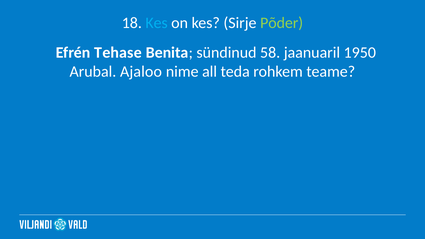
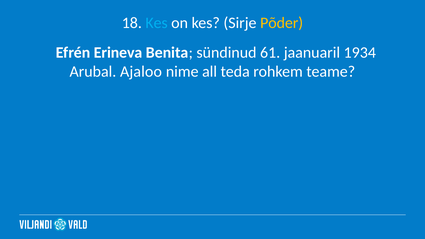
Põder colour: light green -> yellow
Tehase: Tehase -> Erineva
58: 58 -> 61
1950: 1950 -> 1934
